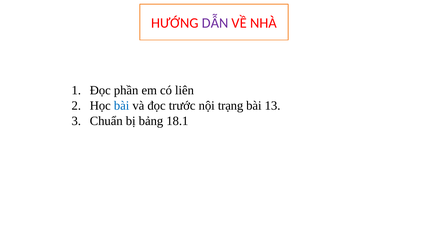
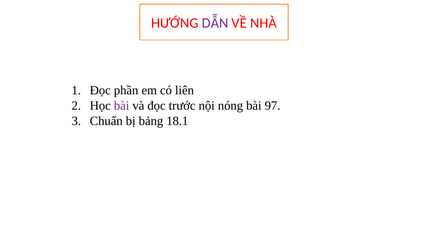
bài at (122, 105) colour: blue -> purple
trạng: trạng -> nóng
13: 13 -> 97
